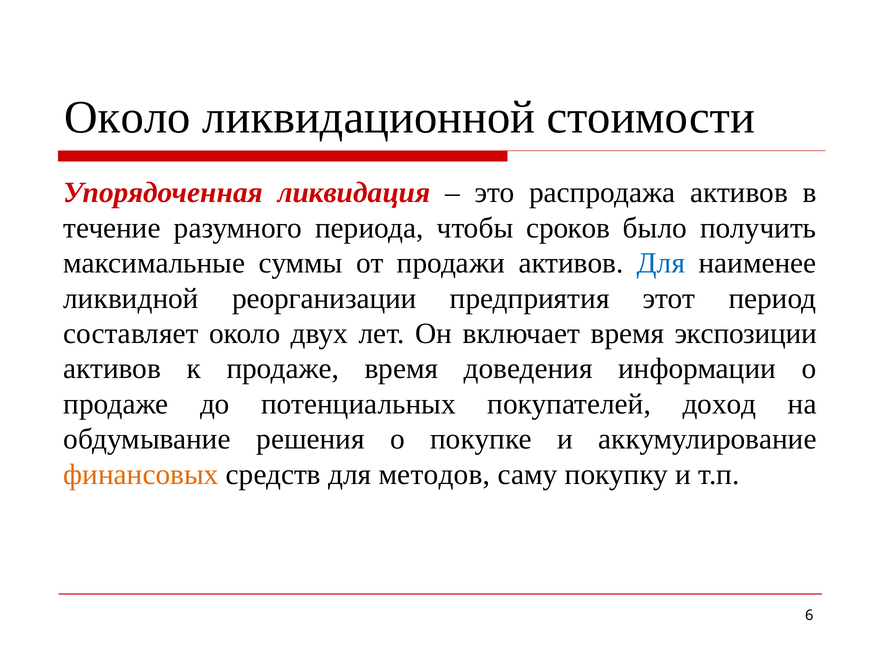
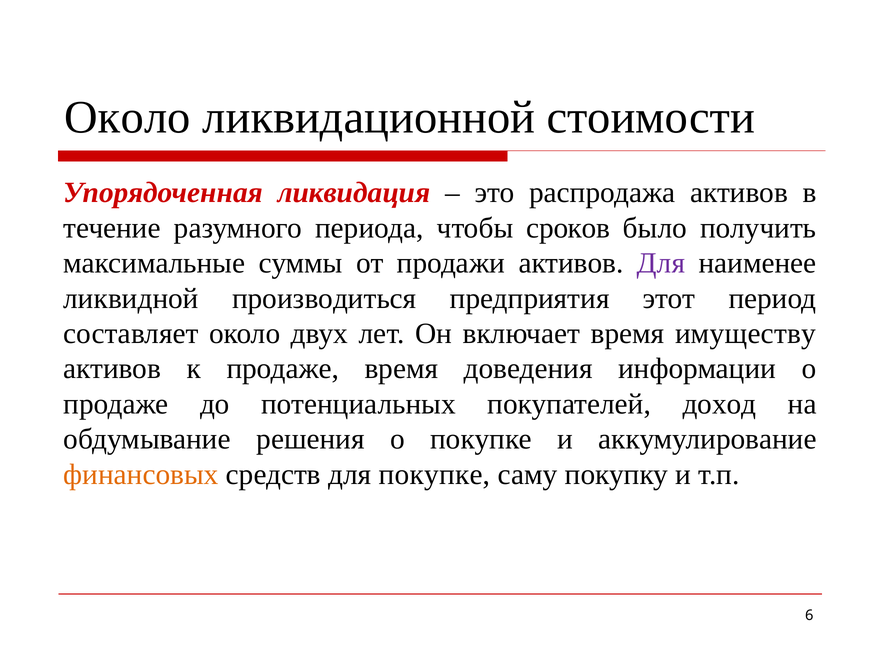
Для at (661, 263) colour: blue -> purple
реорганизации: реорганизации -> производиться
экспозиции: экспозиции -> имуществу
для методов: методов -> покупке
